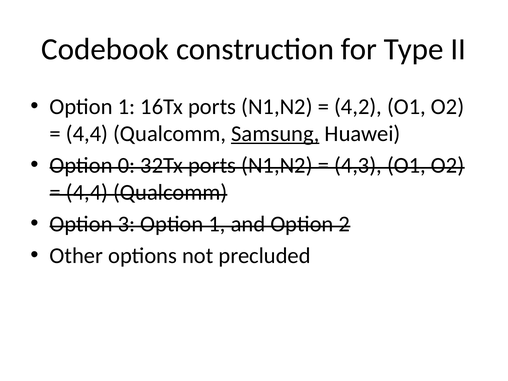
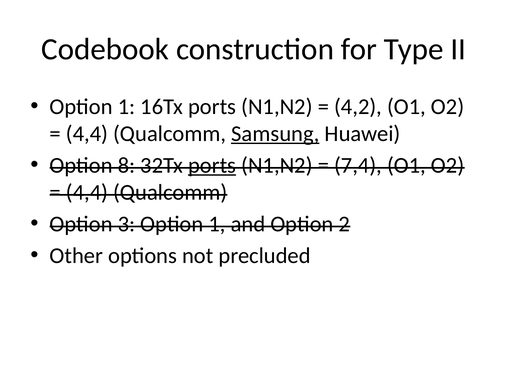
0: 0 -> 8
ports at (212, 165) underline: none -> present
4,3: 4,3 -> 7,4
